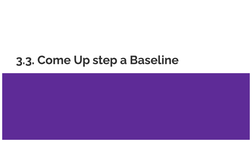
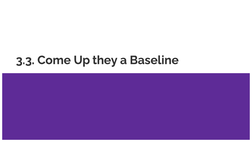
step: step -> they
